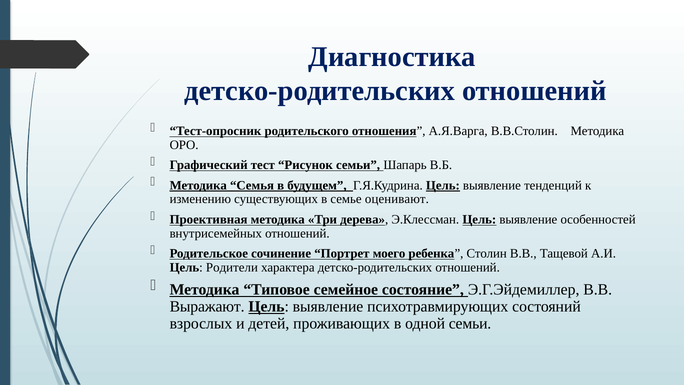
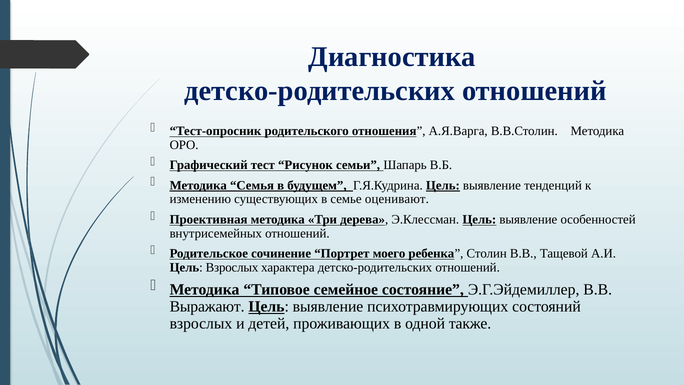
Цель Родители: Родители -> Взрослых
одной семьи: семьи -> также
